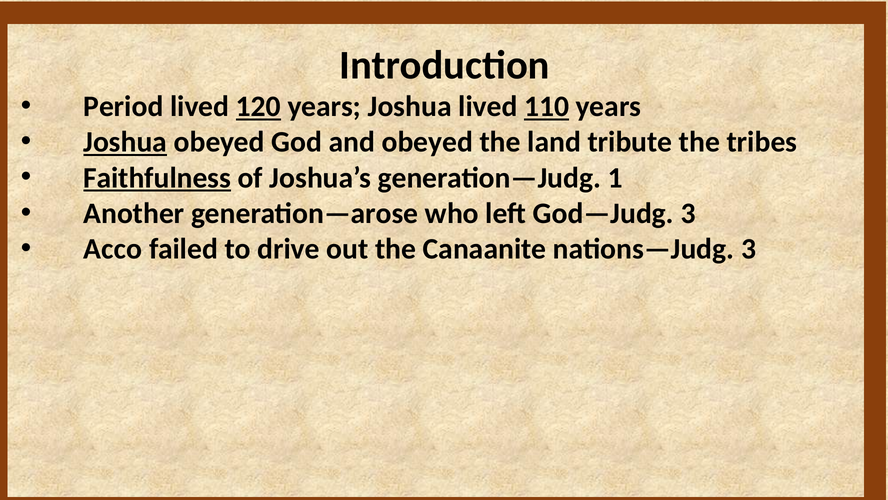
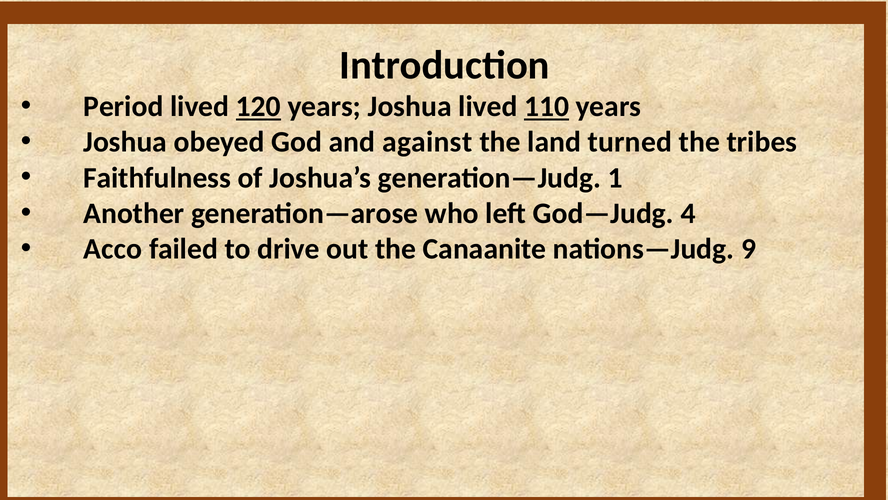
Joshua at (125, 142) underline: present -> none
and obeyed: obeyed -> against
tribute: tribute -> turned
Faithfulness underline: present -> none
God—Judg 3: 3 -> 4
nations—Judg 3: 3 -> 9
